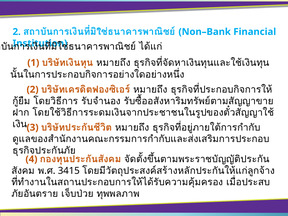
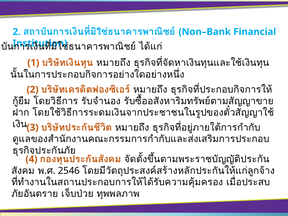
3415: 3415 -> 2546
